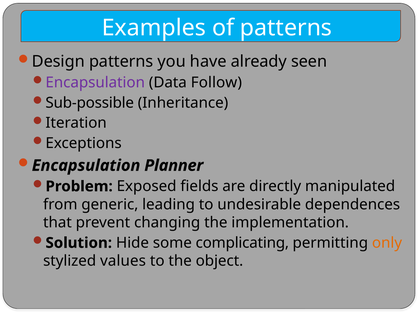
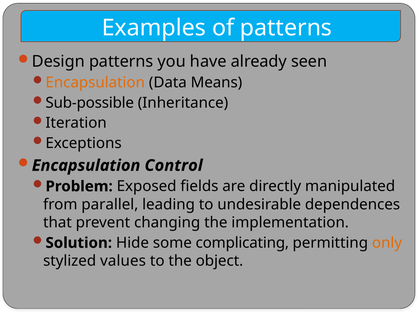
Encapsulation at (95, 83) colour: purple -> orange
Follow: Follow -> Means
Planner: Planner -> Control
generic: generic -> parallel
